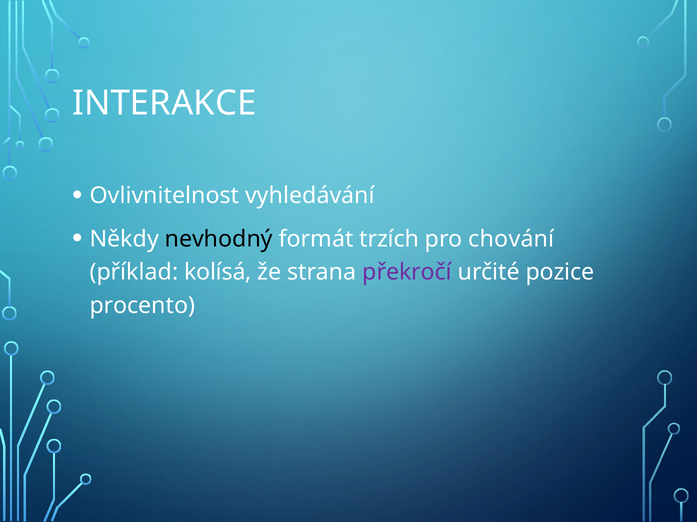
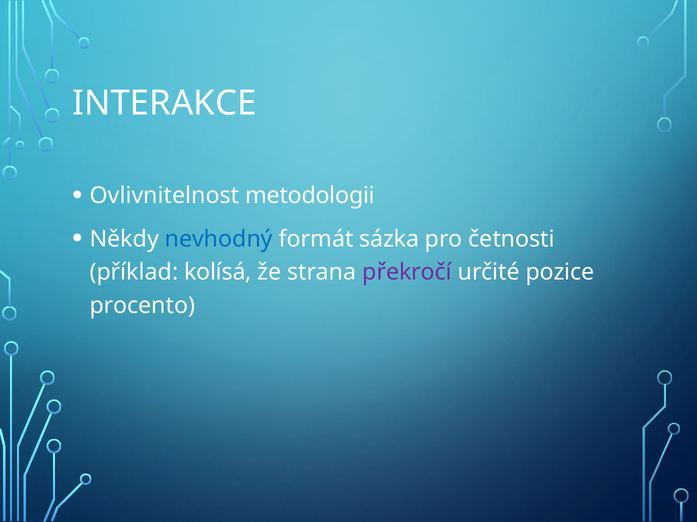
vyhledávání: vyhledávání -> metodologii
nevhodný colour: black -> blue
trzích: trzích -> sázka
chování: chování -> četnosti
